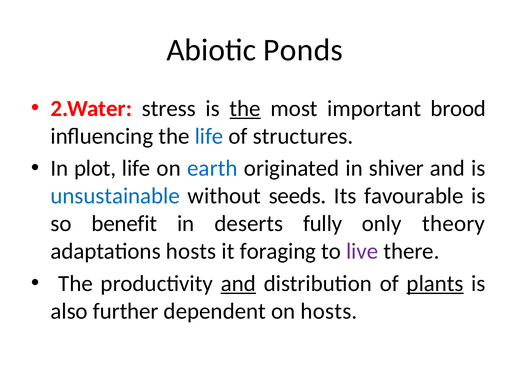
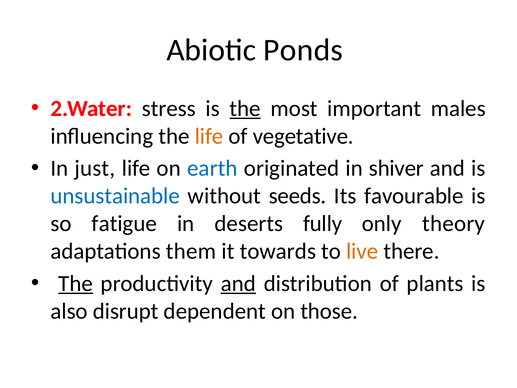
brood: brood -> males
life at (209, 136) colour: blue -> orange
structures: structures -> vegetative
plot: plot -> just
benefit: benefit -> fatigue
adaptations hosts: hosts -> them
foraging: foraging -> towards
live colour: purple -> orange
The at (76, 283) underline: none -> present
plants underline: present -> none
further: further -> disrupt
on hosts: hosts -> those
